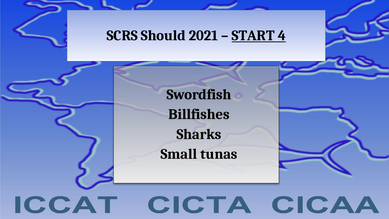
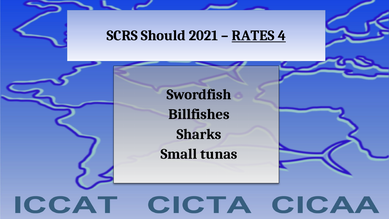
START: START -> RATES
